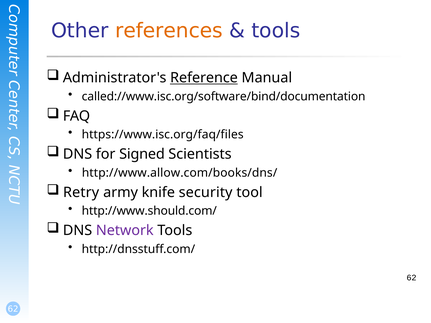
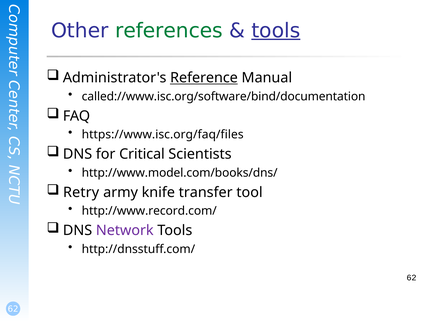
references colour: orange -> green
tools at (276, 31) underline: none -> present
Signed: Signed -> Critical
http://www.allow.com/books/dns/: http://www.allow.com/books/dns/ -> http://www.model.com/books/dns/
security: security -> transfer
http://www.should.com/: http://www.should.com/ -> http://www.record.com/
